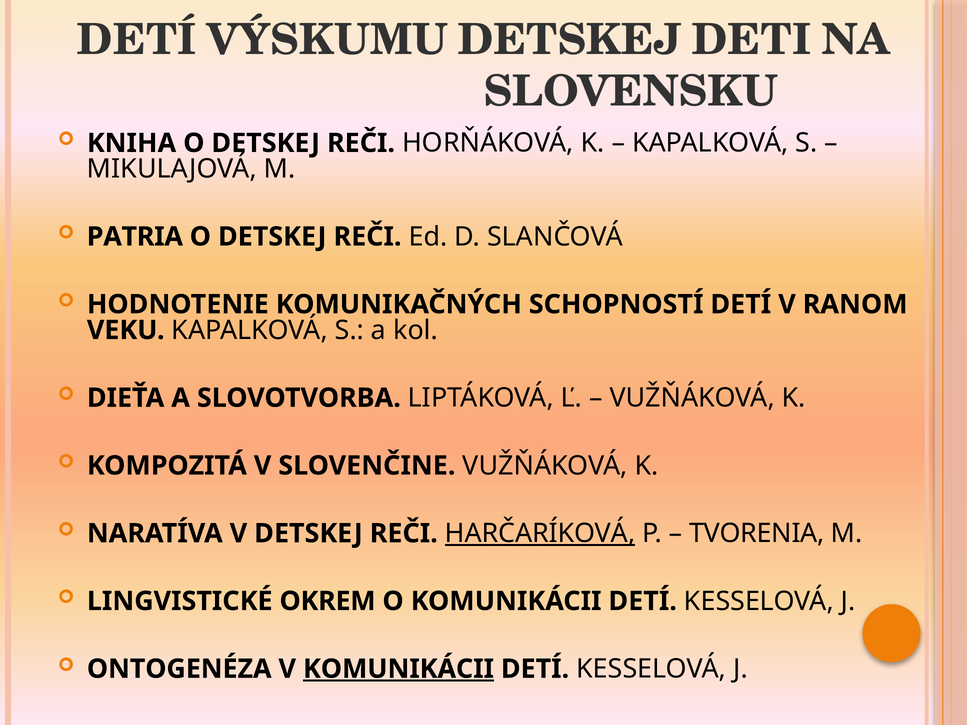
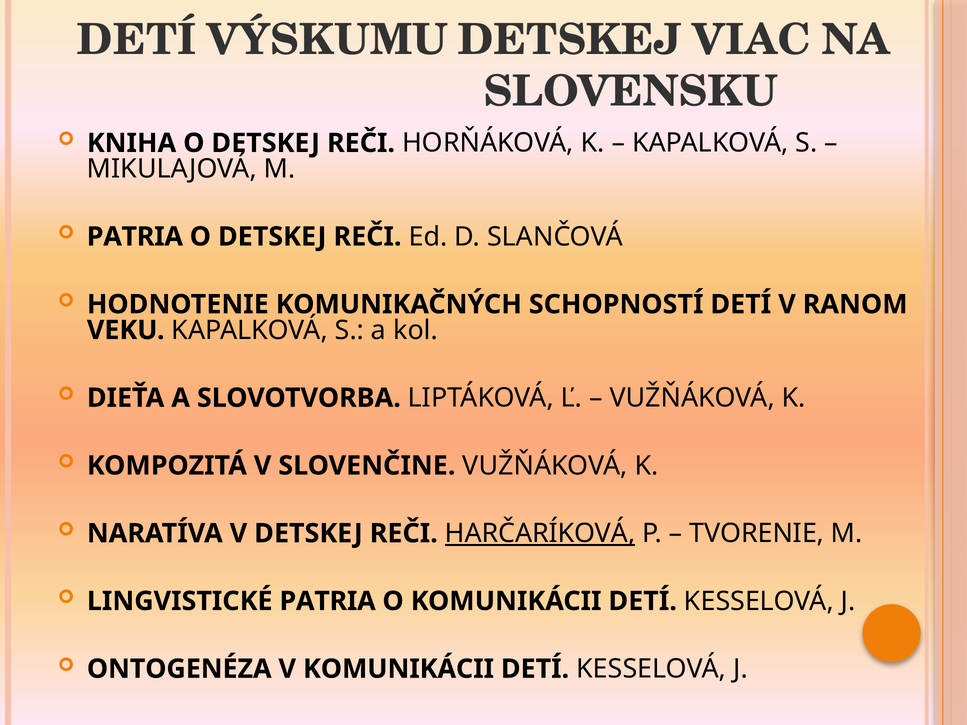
DETI: DETI -> VIAC
TVORENIA: TVORENIA -> TVORENIE
LINGVISTICKÉ OKREM: OKREM -> PATRIA
KOMUNIKÁCII at (399, 669) underline: present -> none
